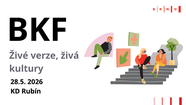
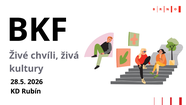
verze: verze -> chvíli
